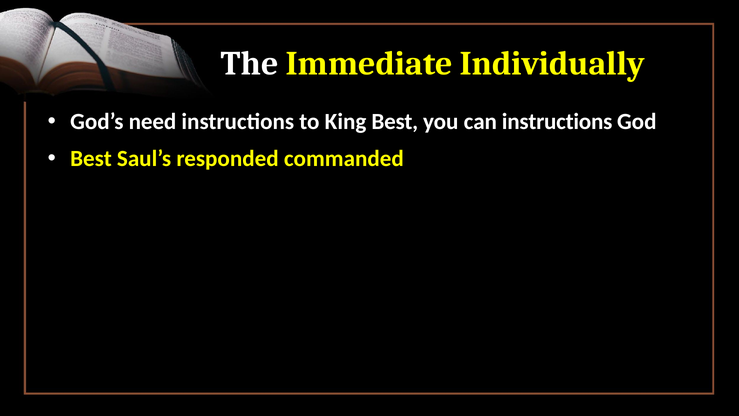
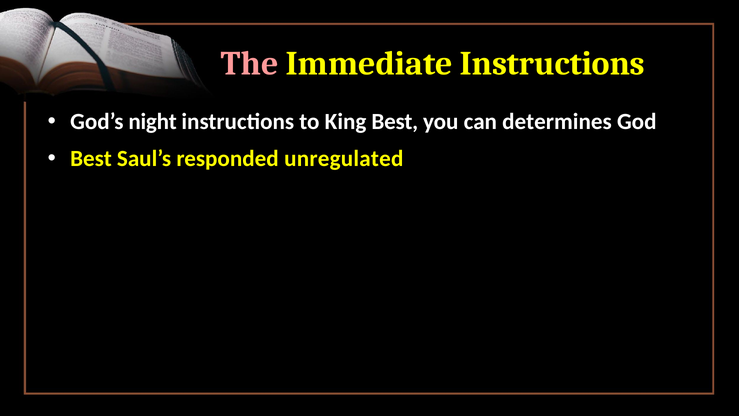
The colour: white -> pink
Immediate Individually: Individually -> Instructions
need: need -> night
can instructions: instructions -> determines
commanded: commanded -> unregulated
